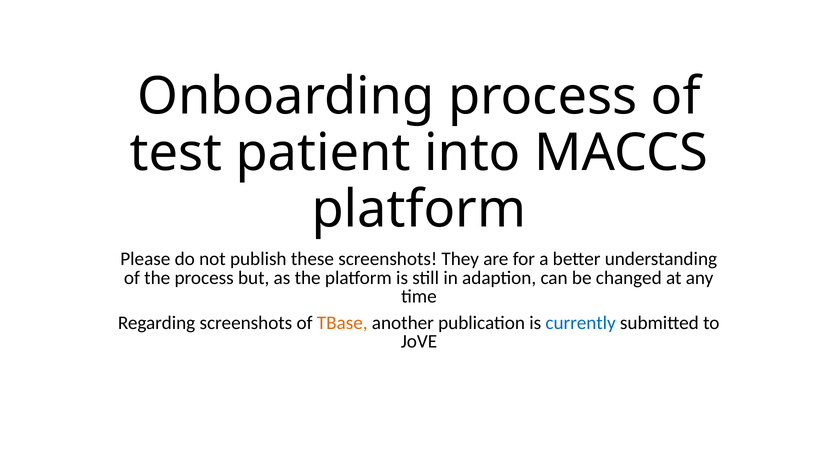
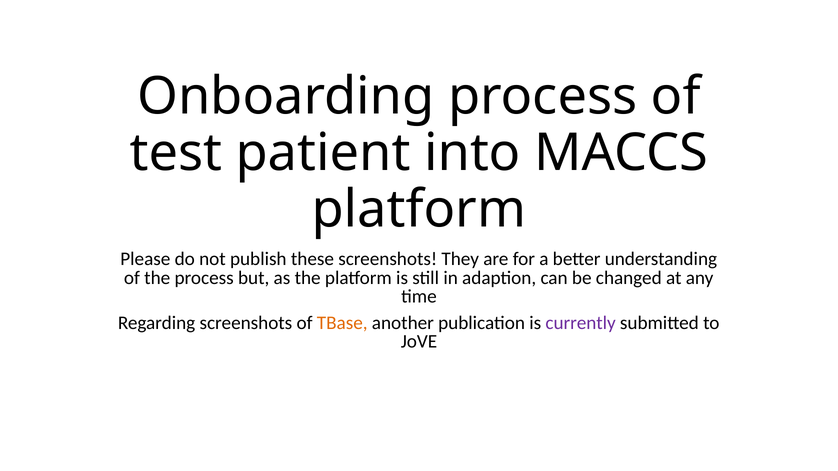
currently colour: blue -> purple
